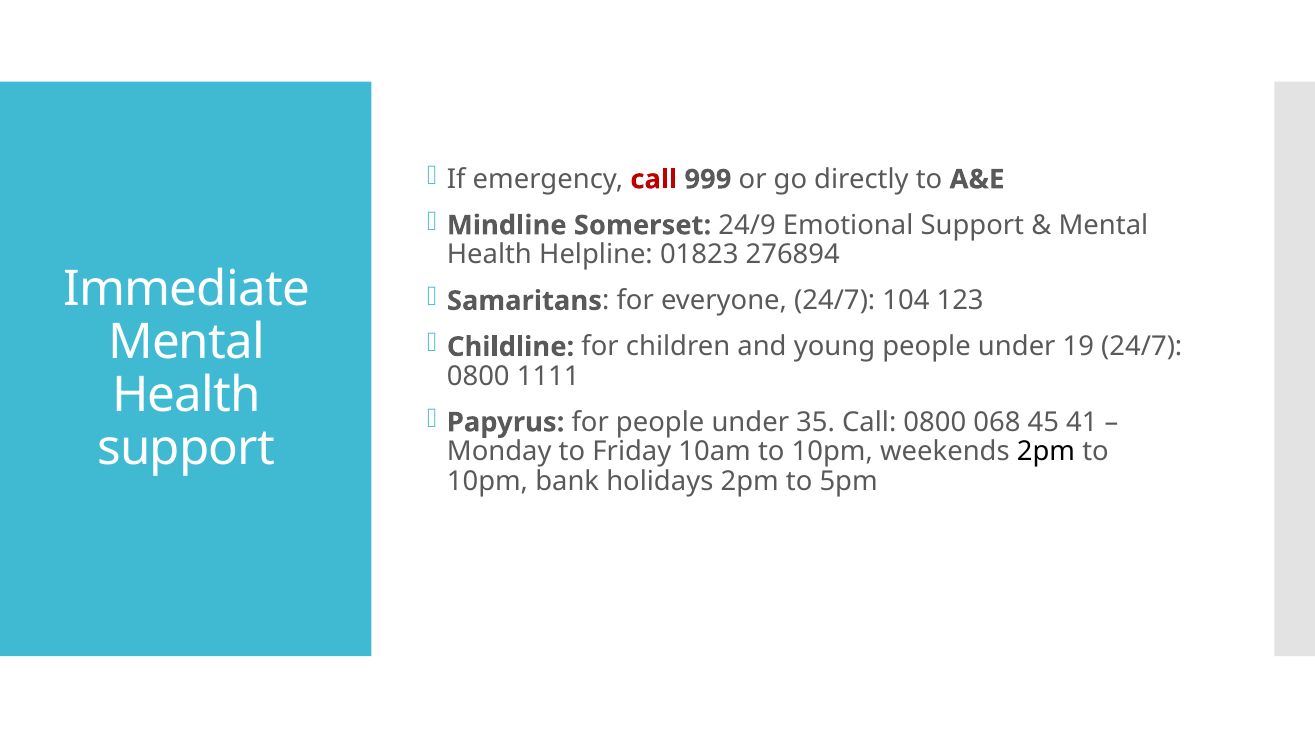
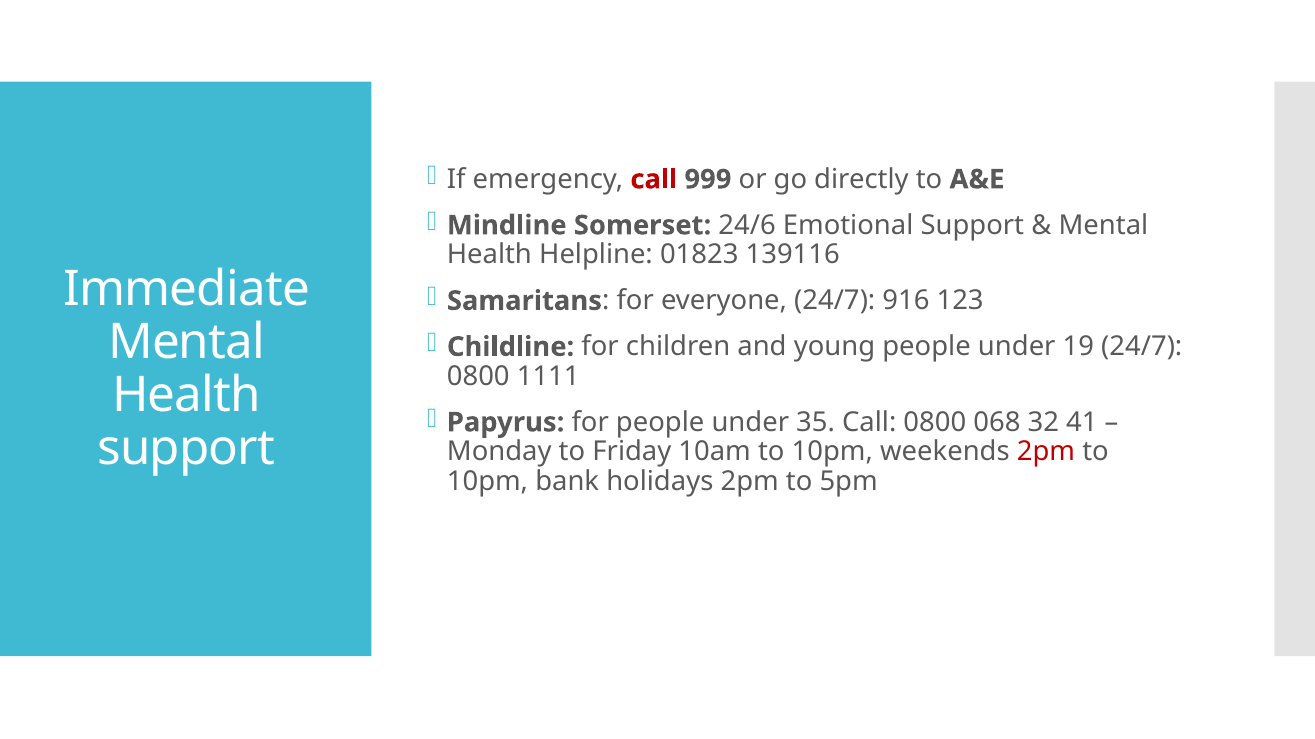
24/9: 24/9 -> 24/6
276894: 276894 -> 139116
104: 104 -> 916
45: 45 -> 32
2pm at (1046, 452) colour: black -> red
